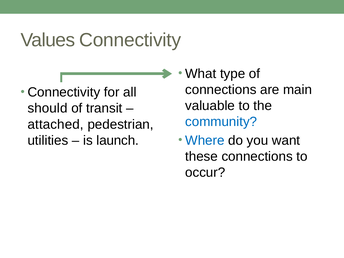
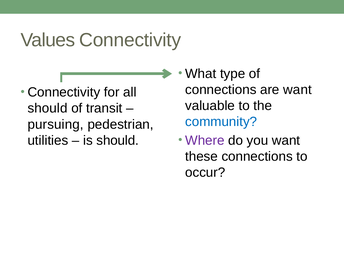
are main: main -> want
attached: attached -> pursuing
is launch: launch -> should
Where colour: blue -> purple
